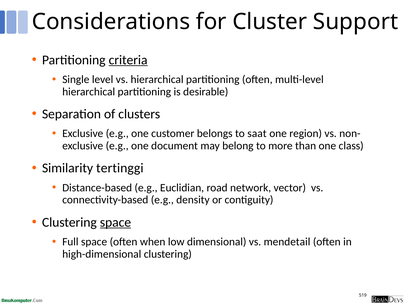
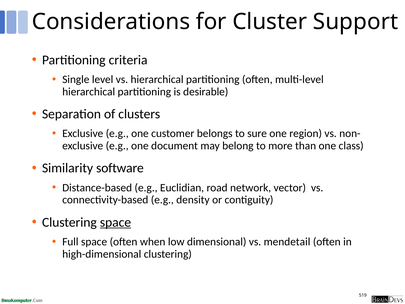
criteria underline: present -> none
saat: saat -> sure
tertinggi: tertinggi -> software
